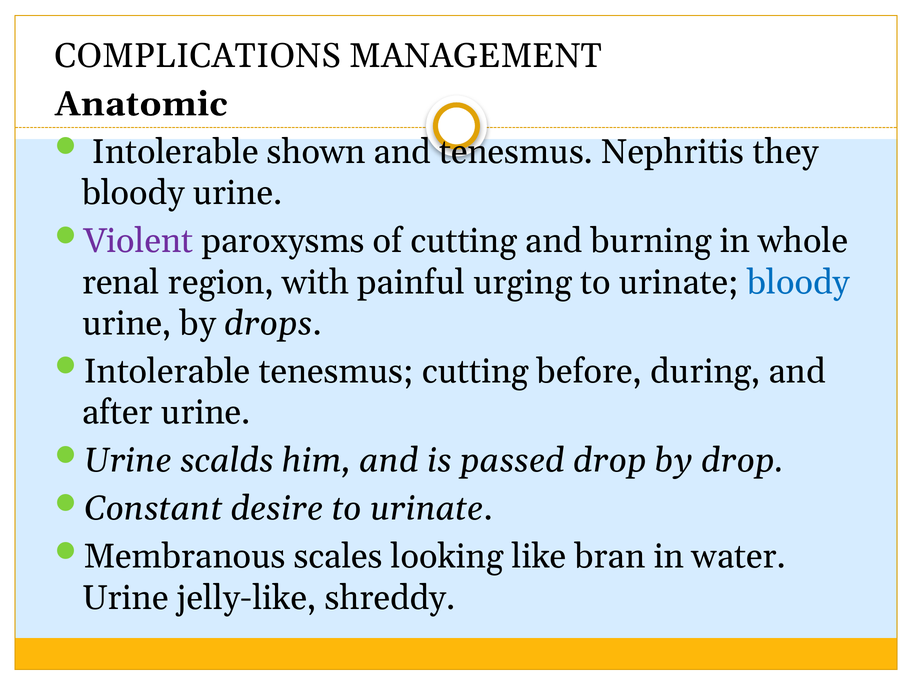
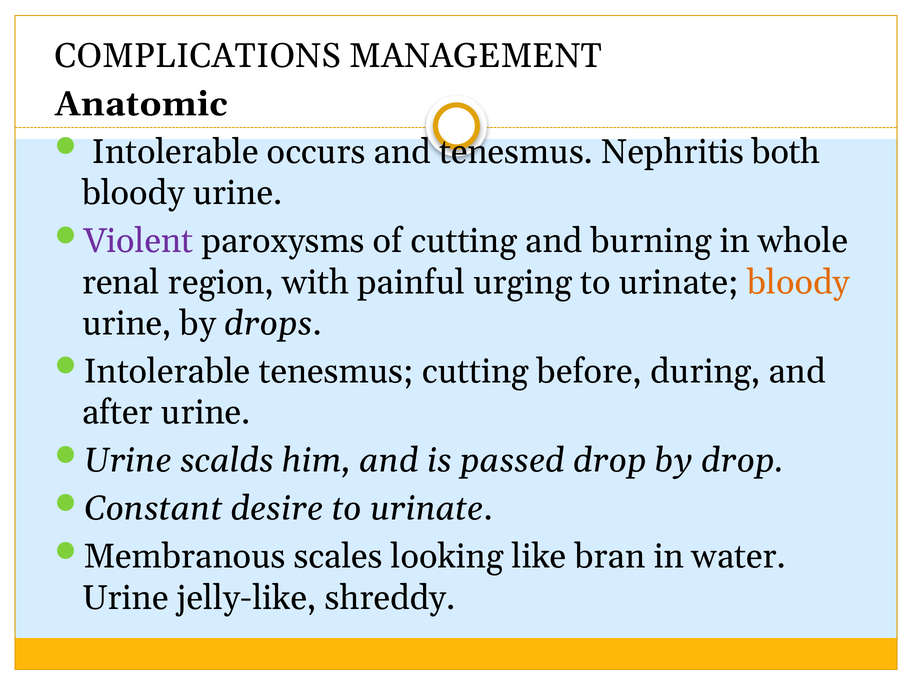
shown: shown -> occurs
they: they -> both
bloody at (798, 282) colour: blue -> orange
